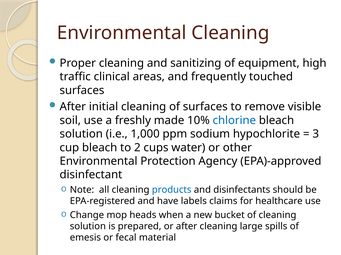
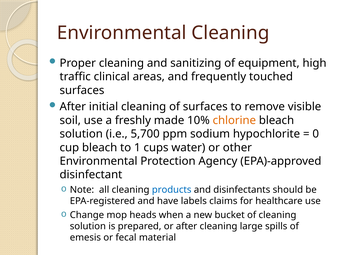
chlorine colour: blue -> orange
1,000: 1,000 -> 5,700
3: 3 -> 0
2: 2 -> 1
